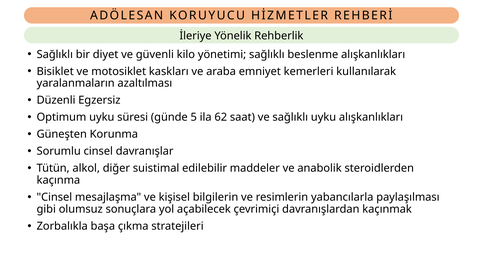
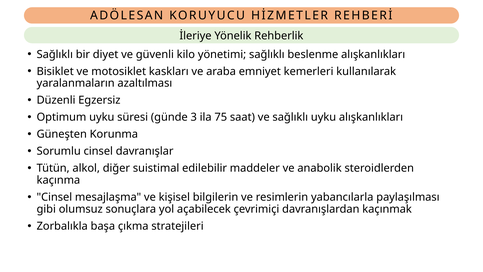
5: 5 -> 3
62: 62 -> 75
